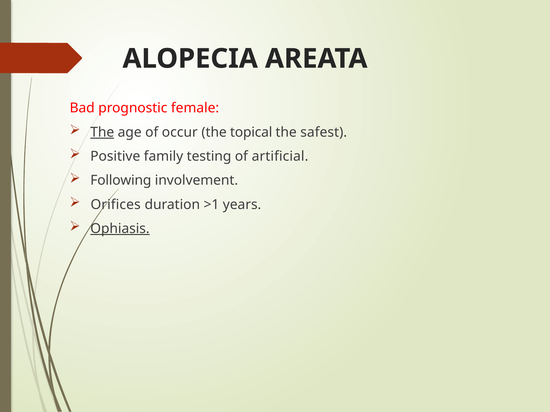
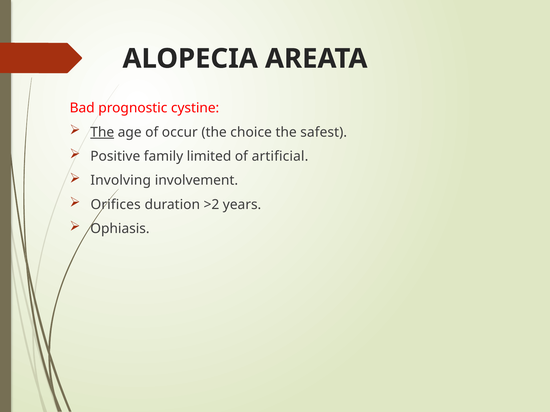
female: female -> cystine
topical: topical -> choice
testing: testing -> limited
Following: Following -> Involving
>1: >1 -> >2
Ophiasis underline: present -> none
